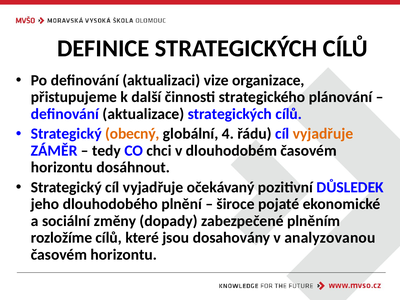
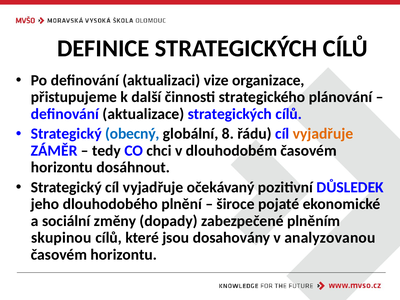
obecný colour: orange -> blue
4: 4 -> 8
rozložíme: rozložíme -> skupinou
